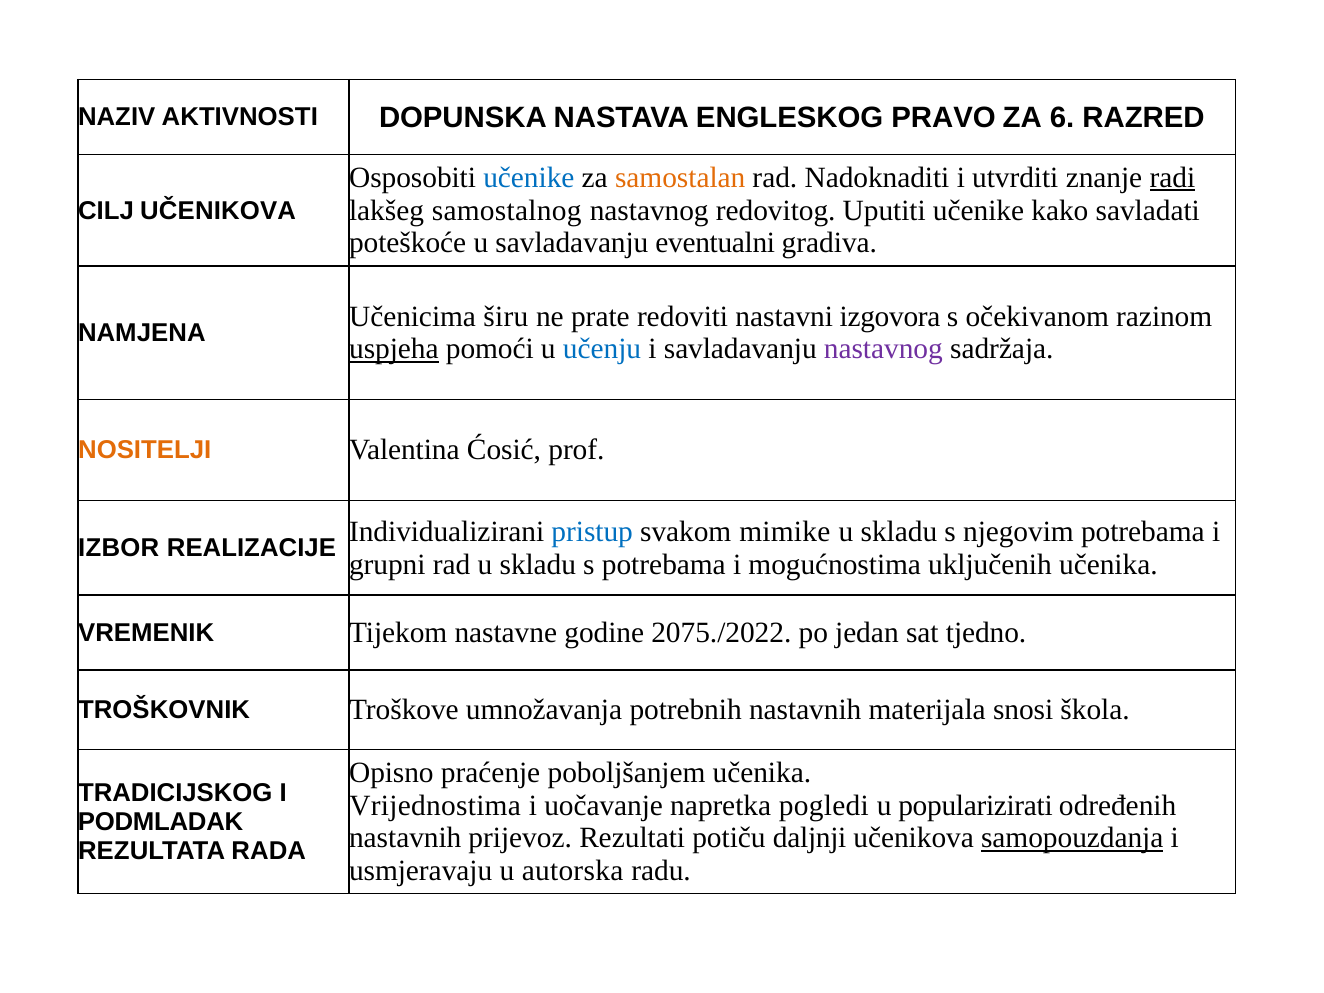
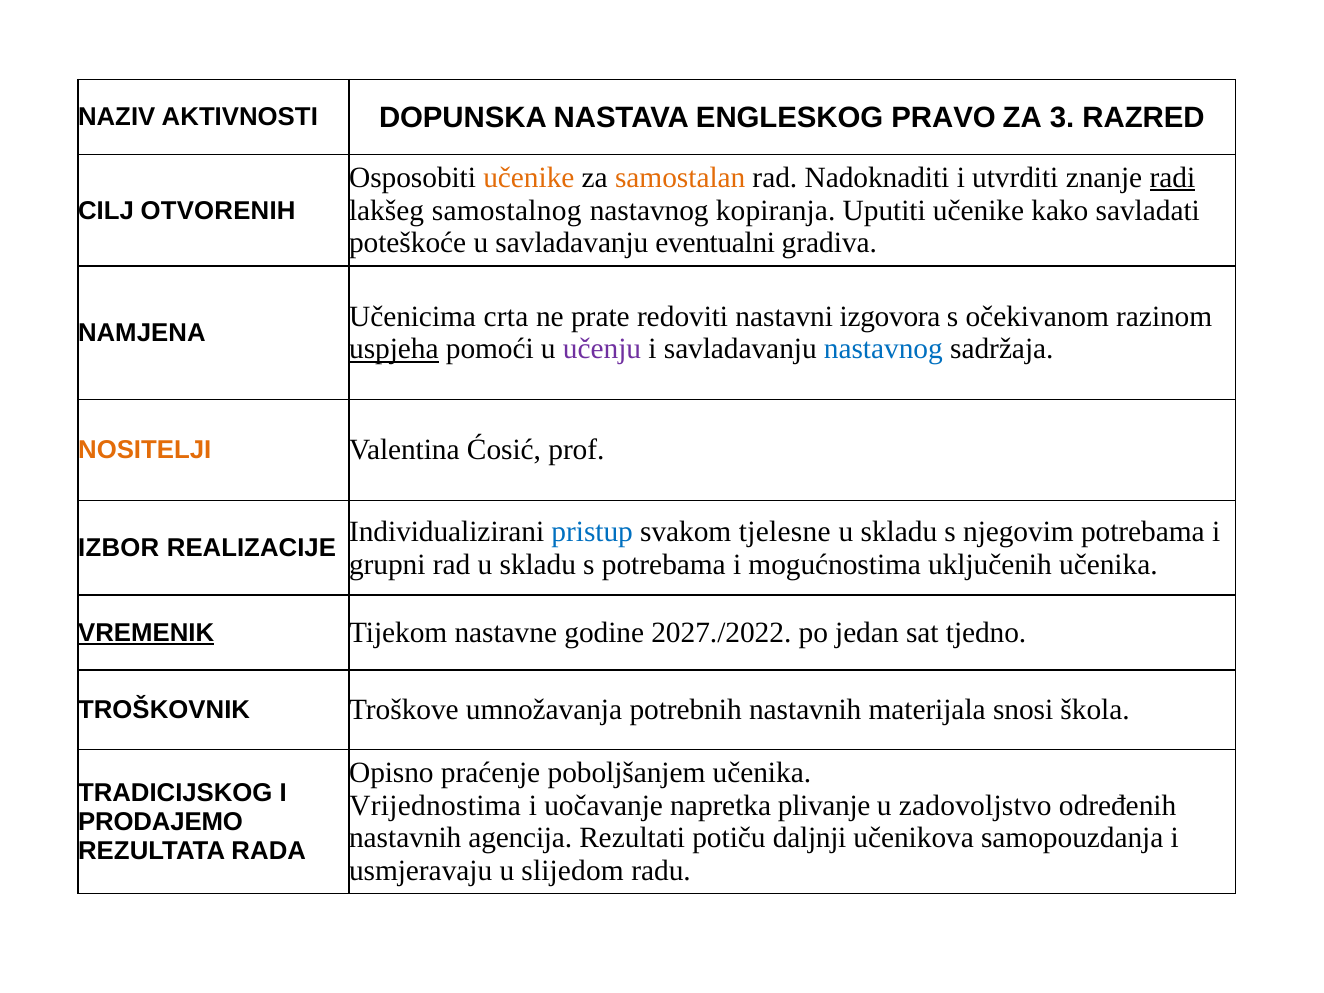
6: 6 -> 3
učenike at (529, 178) colour: blue -> orange
redovitog: redovitog -> kopiranja
CILJ UČENIKOVA: UČENIKOVA -> OTVORENIH
širu: širu -> crta
učenju colour: blue -> purple
nastavnog at (883, 349) colour: purple -> blue
mimike: mimike -> tjelesne
VREMENIK underline: none -> present
2075./2022: 2075./2022 -> 2027./2022
pogledi: pogledi -> plivanje
popularizirati: popularizirati -> zadovoljstvo
PODMLADAK: PODMLADAK -> PRODAJEMO
prijevoz: prijevoz -> agencija
samopouzdanja underline: present -> none
autorska: autorska -> slijedom
